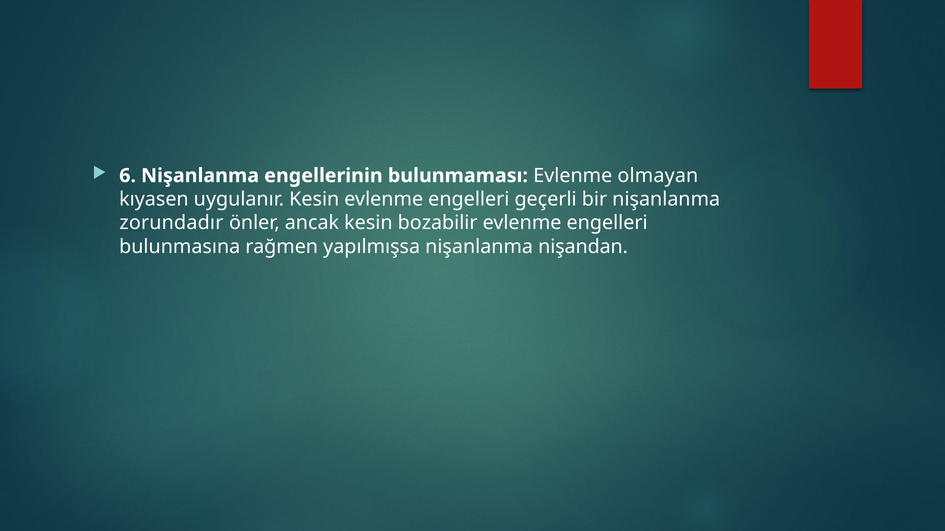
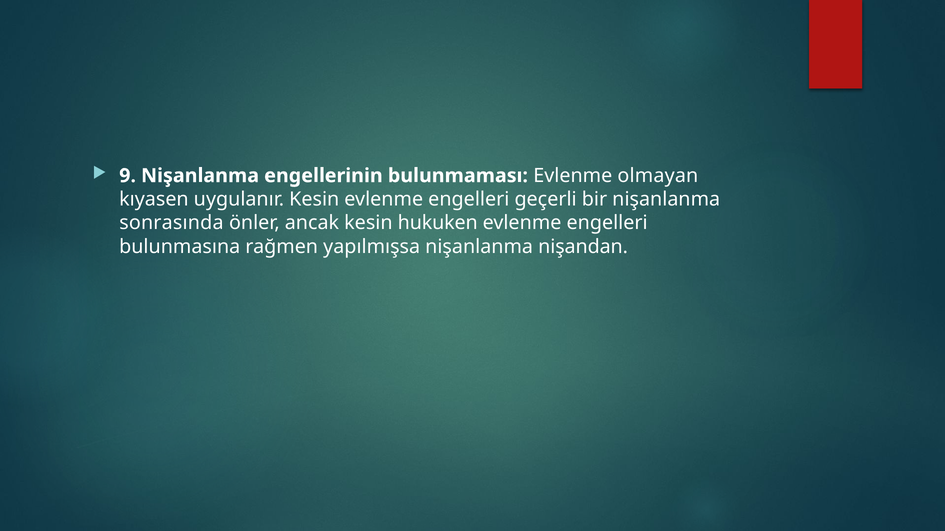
6: 6 -> 9
zorundadır: zorundadır -> sonrasında
bozabilir: bozabilir -> hukuken
